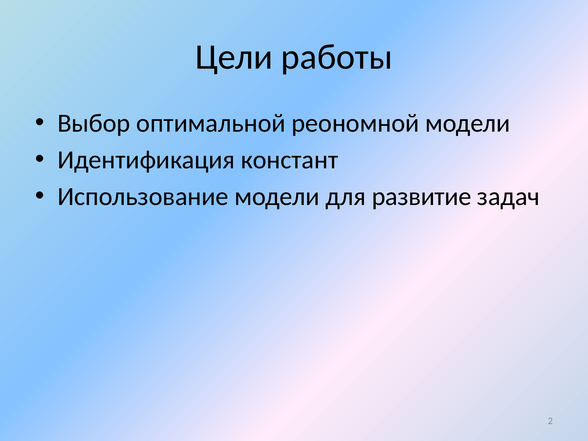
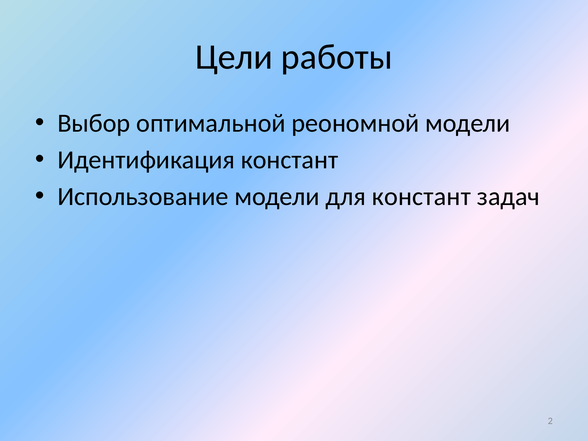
для развитие: развитие -> констант
